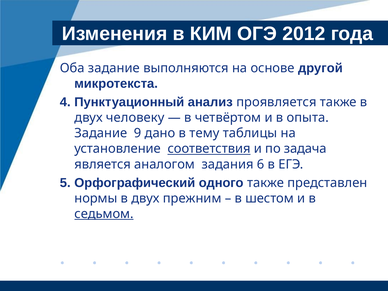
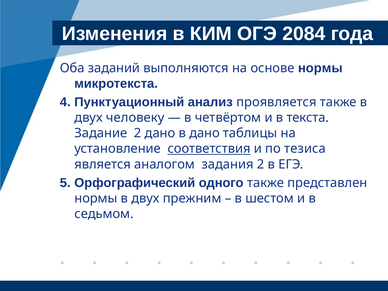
2012: 2012 -> 2084
Оба задание: задание -> заданий
основе другой: другой -> нормы
опыта: опыта -> текста
Задание 9: 9 -> 2
в тему: тему -> дано
задача: задача -> тезиса
задания 6: 6 -> 2
седьмом underline: present -> none
